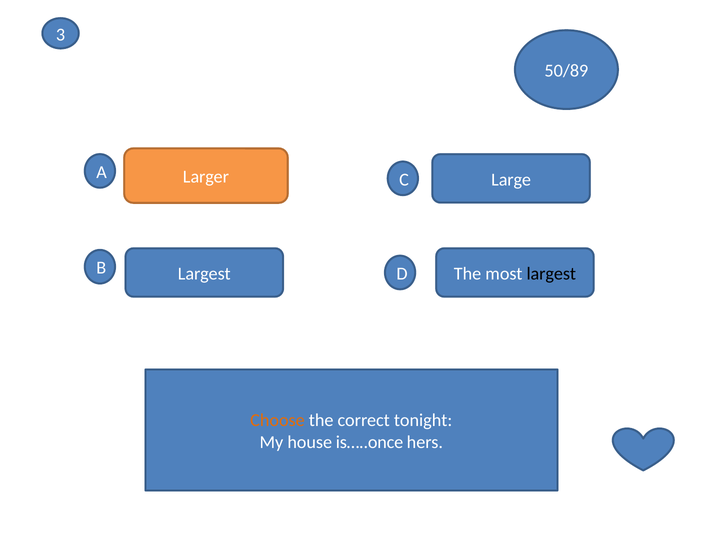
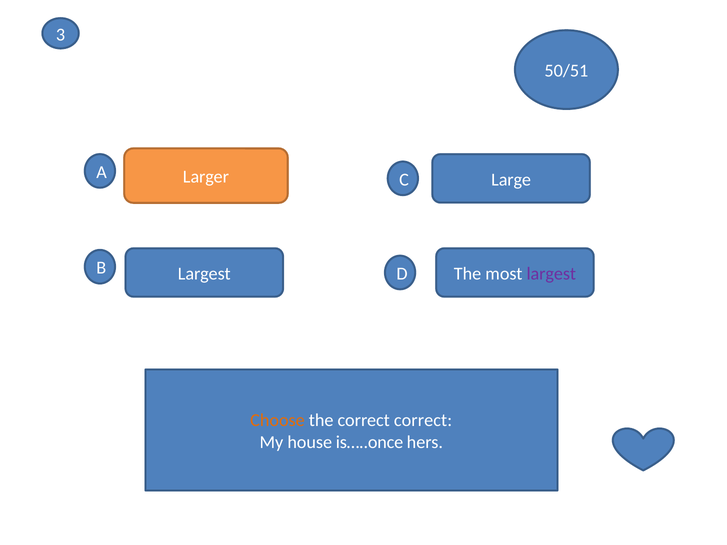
50/89: 50/89 -> 50/51
largest at (551, 274) colour: black -> purple
correct tonight: tonight -> correct
